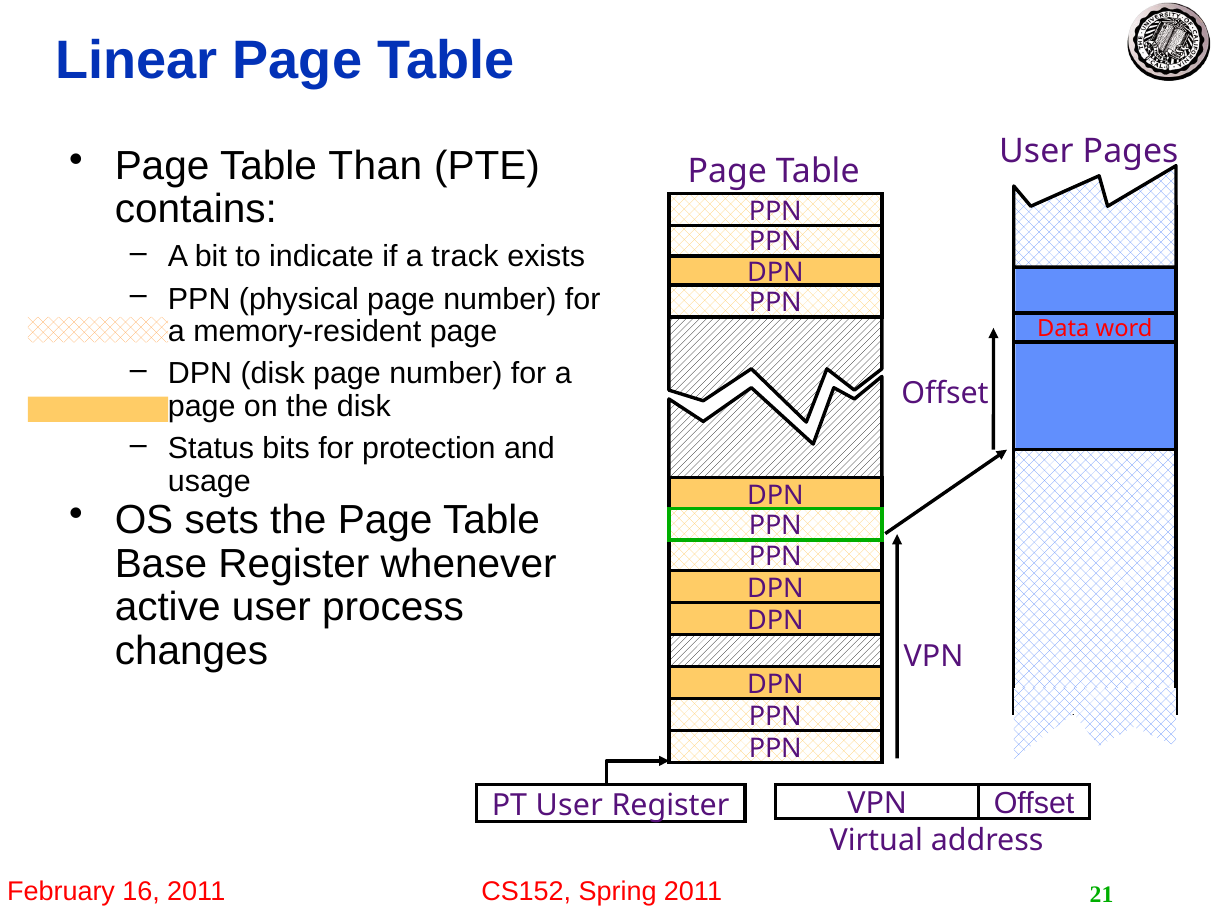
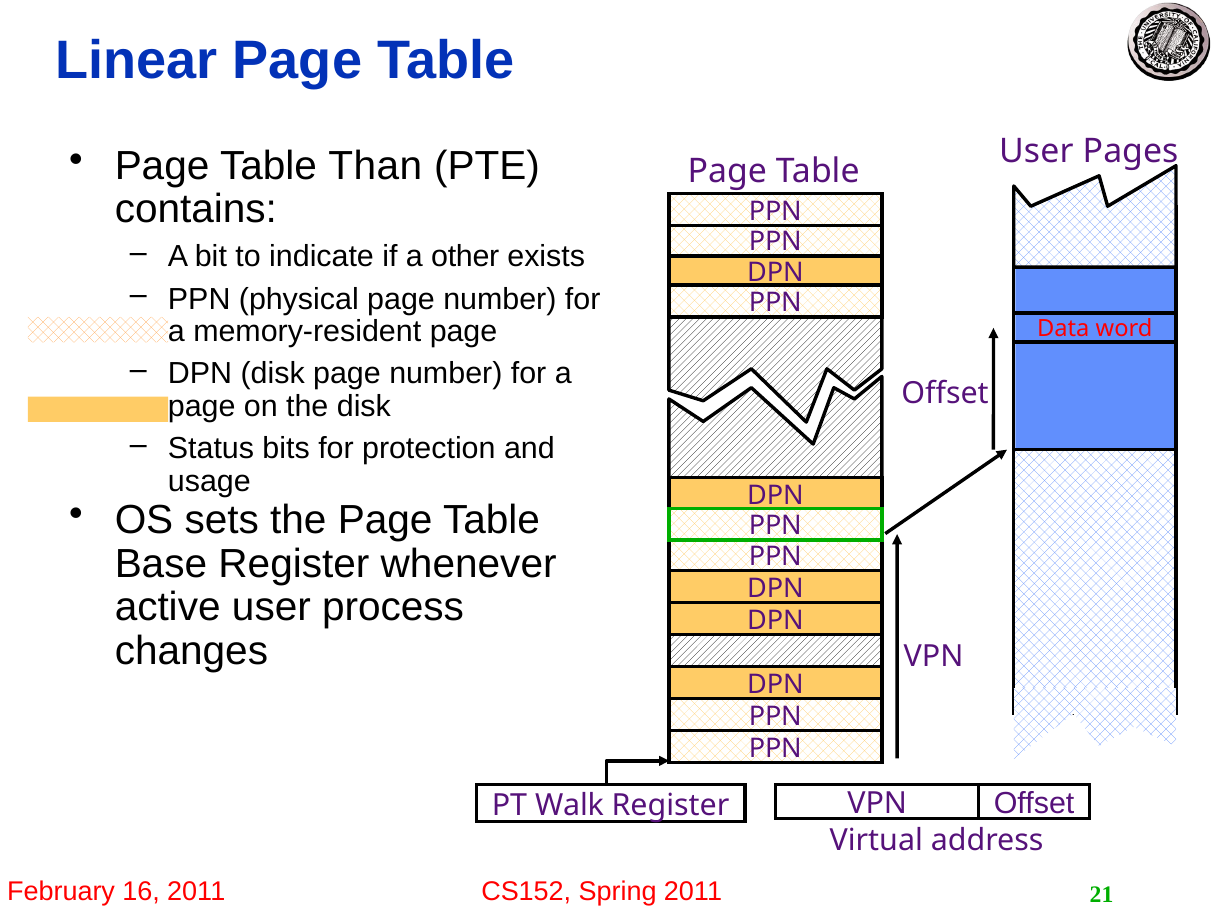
track: track -> other
PT User: User -> Walk
